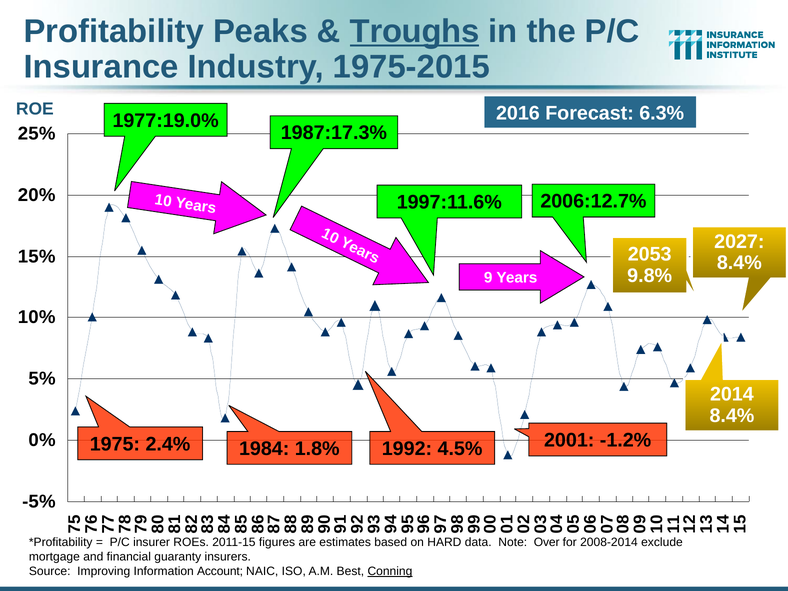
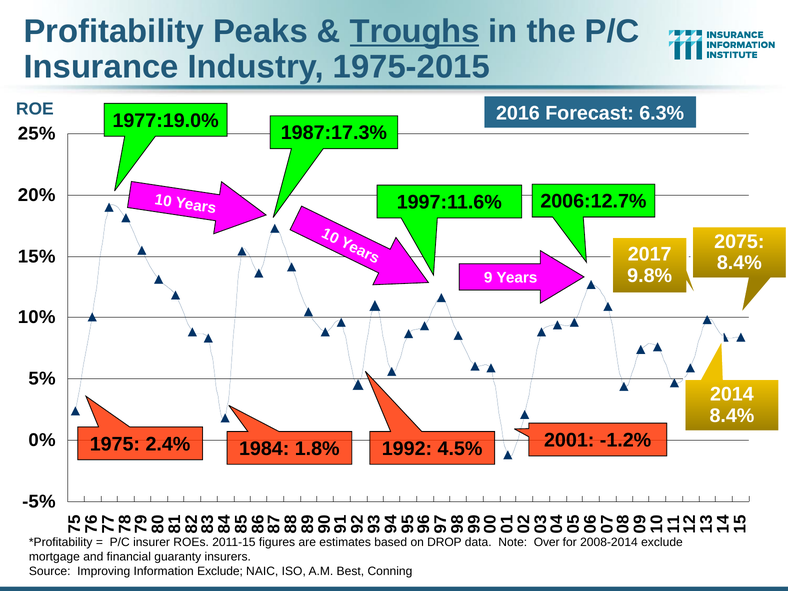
2027: 2027 -> 2075
2053: 2053 -> 2017
HARD: HARD -> DROP
Information Account: Account -> Exclude
Conning underline: present -> none
